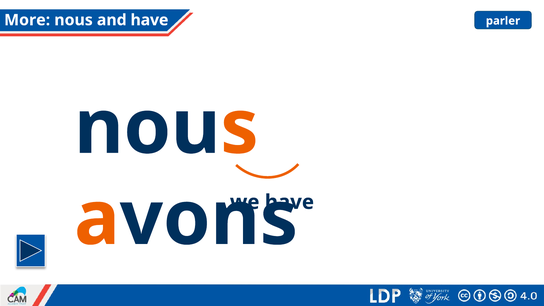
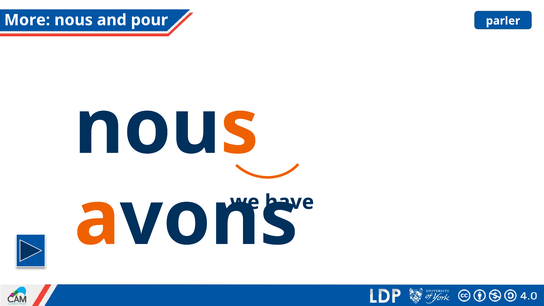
and have: have -> pour
